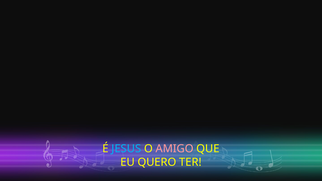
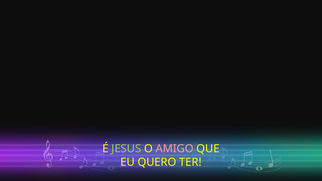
JESUS colour: light blue -> light green
